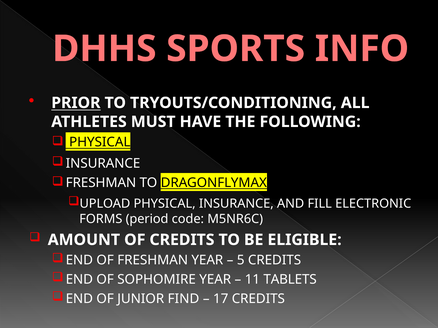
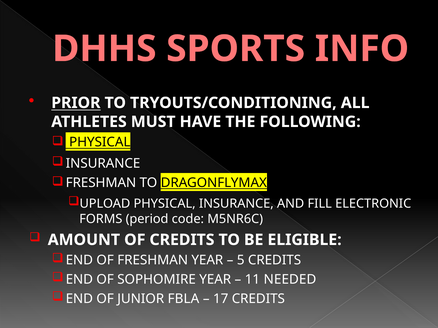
TABLETS: TABLETS -> NEEDED
FIND: FIND -> FBLA
